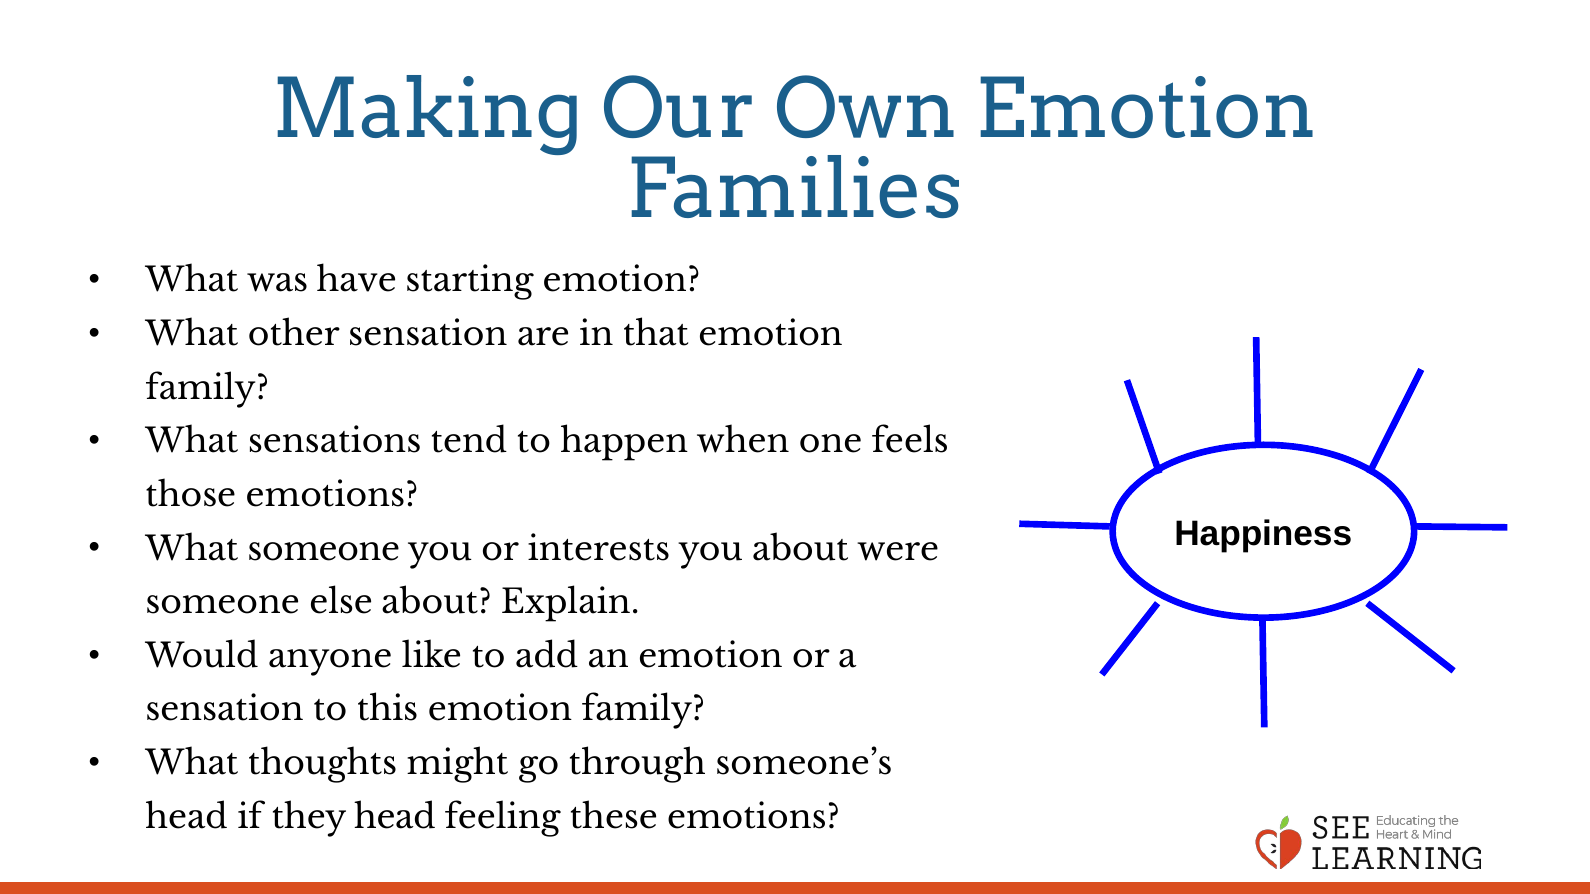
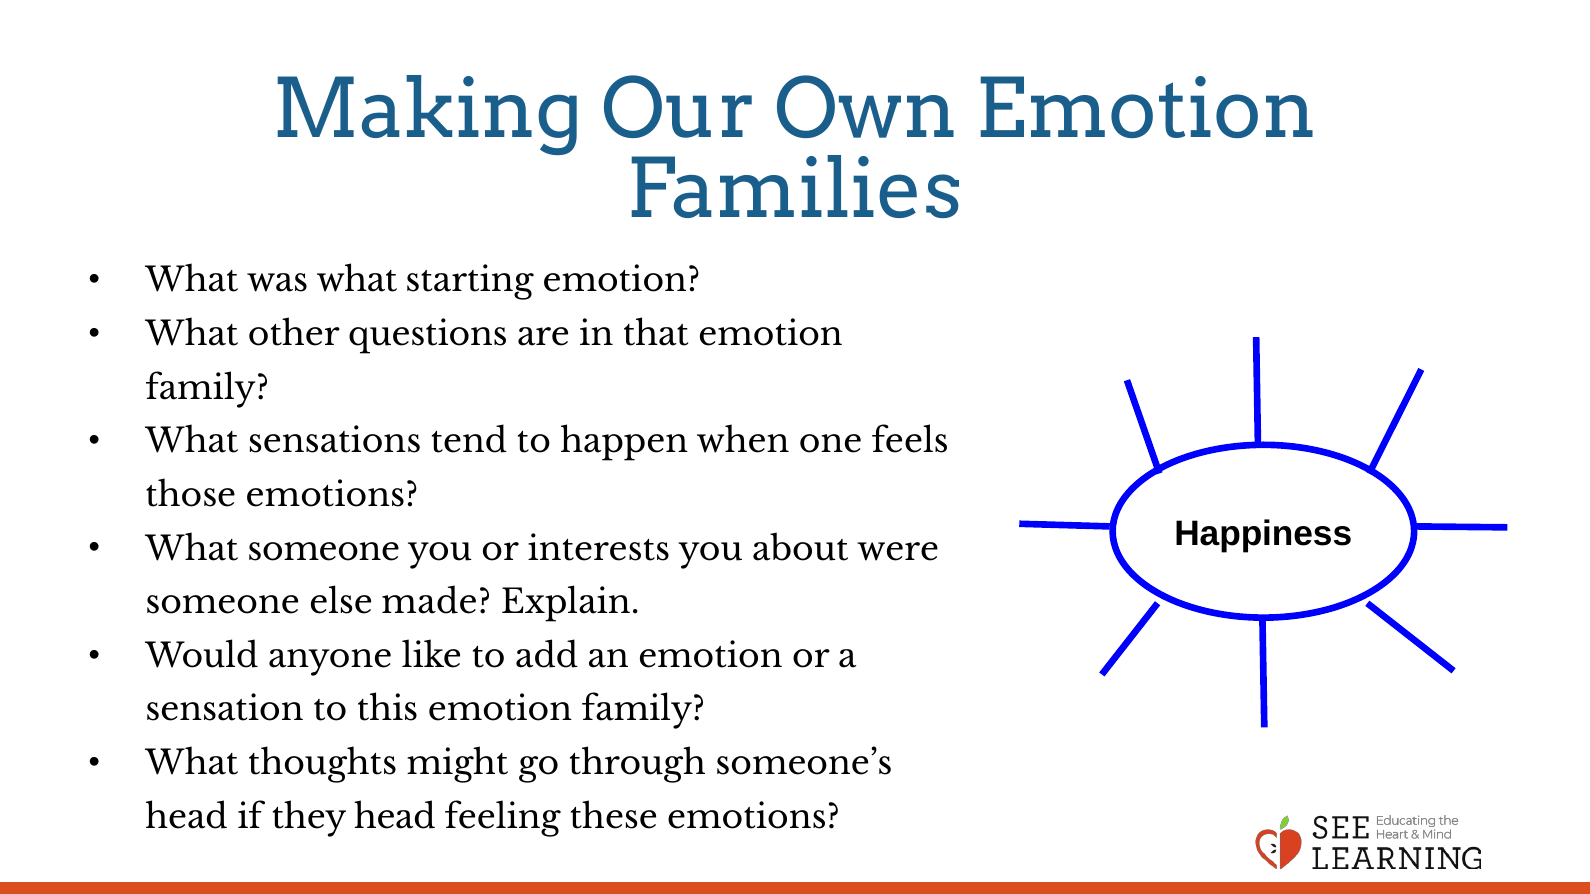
was have: have -> what
other sensation: sensation -> questions
else about: about -> made
